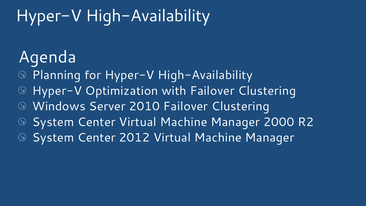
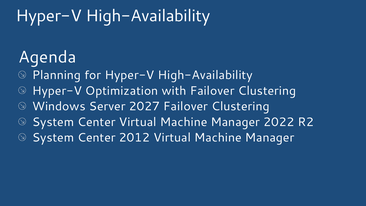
2010: 2010 -> 2027
2000: 2000 -> 2022
